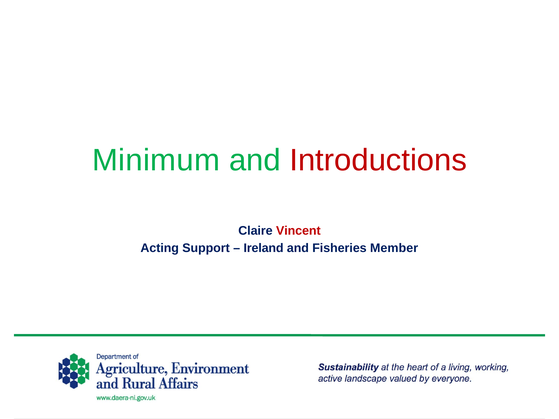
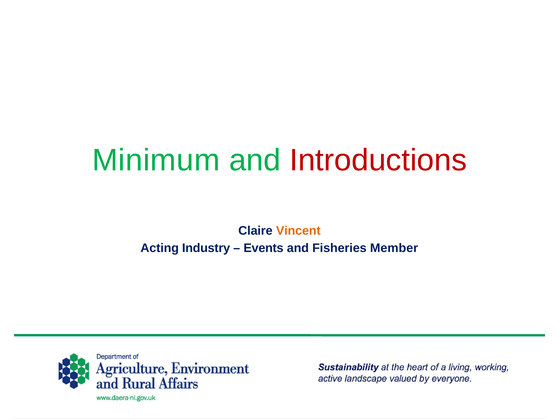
Vincent colour: red -> orange
Support: Support -> Industry
Ireland: Ireland -> Events
